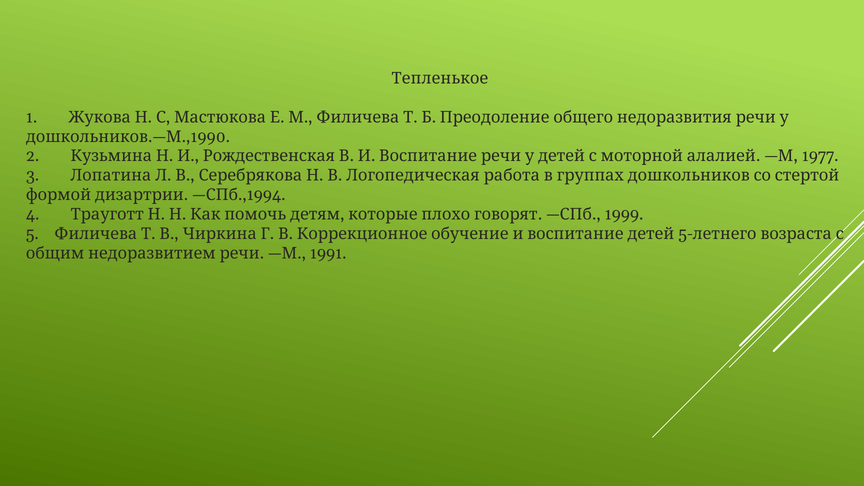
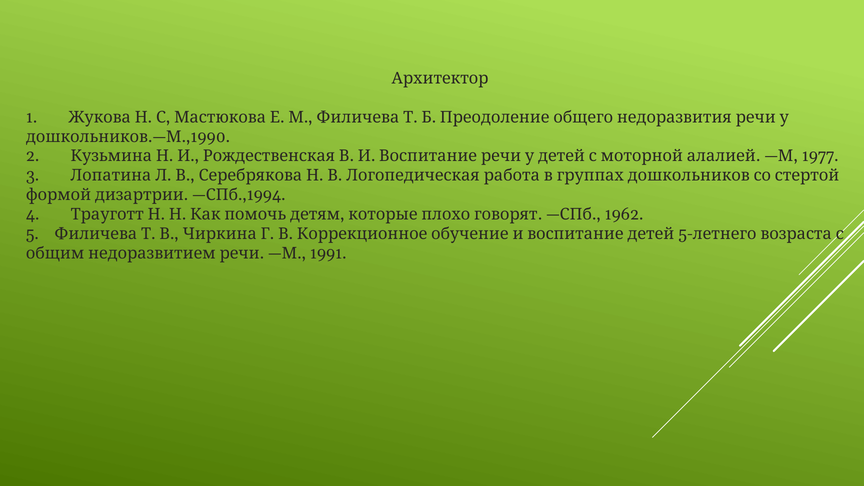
Тепленькое: Тепленькое -> Архитектор
1999: 1999 -> 1962
